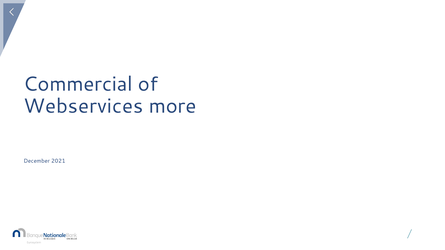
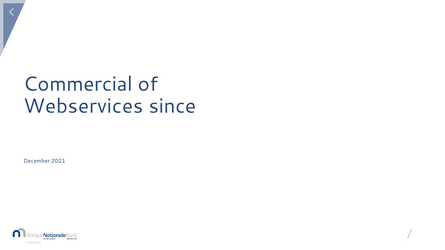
more: more -> since
